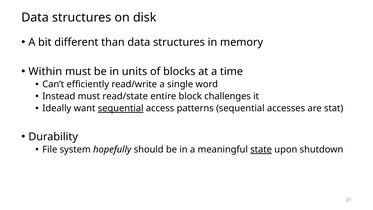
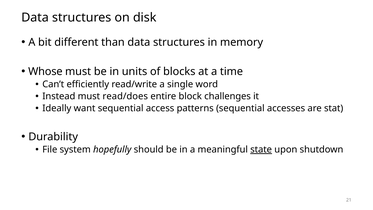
Within: Within -> Whose
read/state: read/state -> read/does
sequential at (121, 108) underline: present -> none
